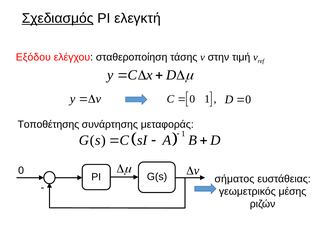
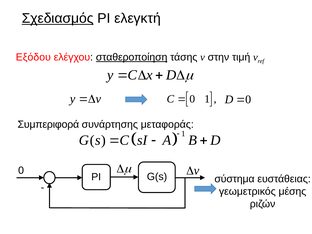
σταθεροποίηση underline: none -> present
Τοποθέτησης: Τοποθέτησης -> Συμπεριφορά
σήματος: σήματος -> σύστημα
